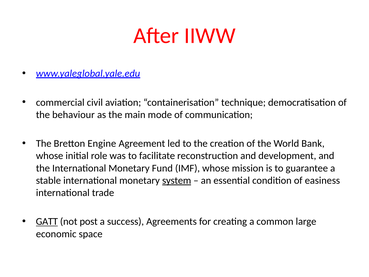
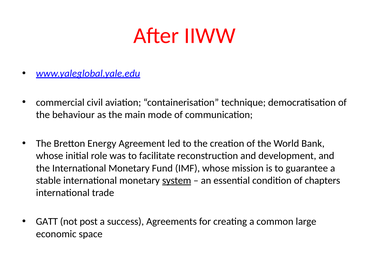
Engine: Engine -> Energy
easiness: easiness -> chapters
GATT underline: present -> none
